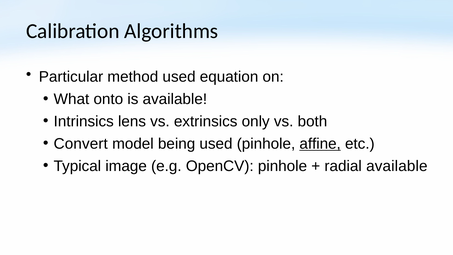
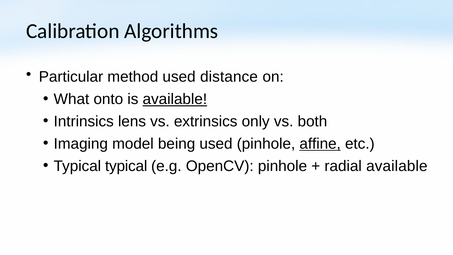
equation: equation -> distance
available at (175, 99) underline: none -> present
Convert: Convert -> Imaging
Typical image: image -> typical
